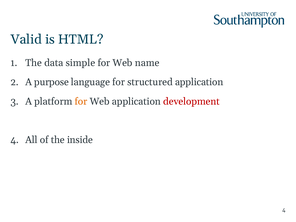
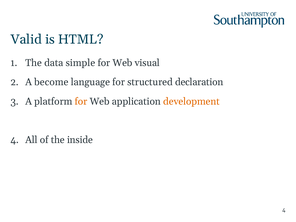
name: name -> visual
purpose: purpose -> become
structured application: application -> declaration
development colour: red -> orange
